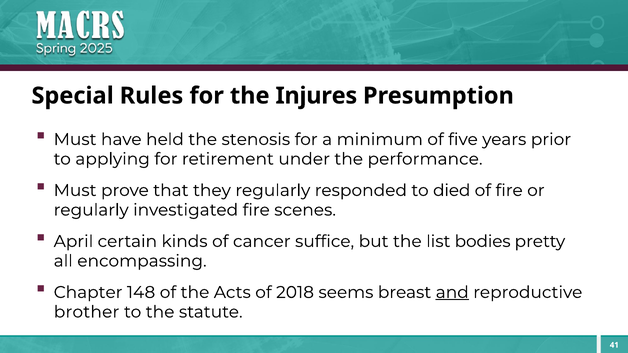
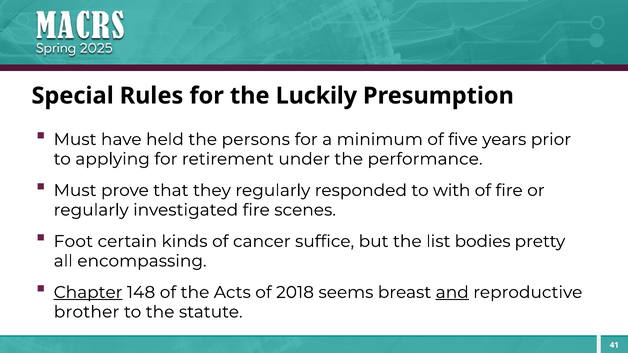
Injures: Injures -> Luckily
stenosis: stenosis -> persons
died: died -> with
April: April -> Foot
Chapter underline: none -> present
